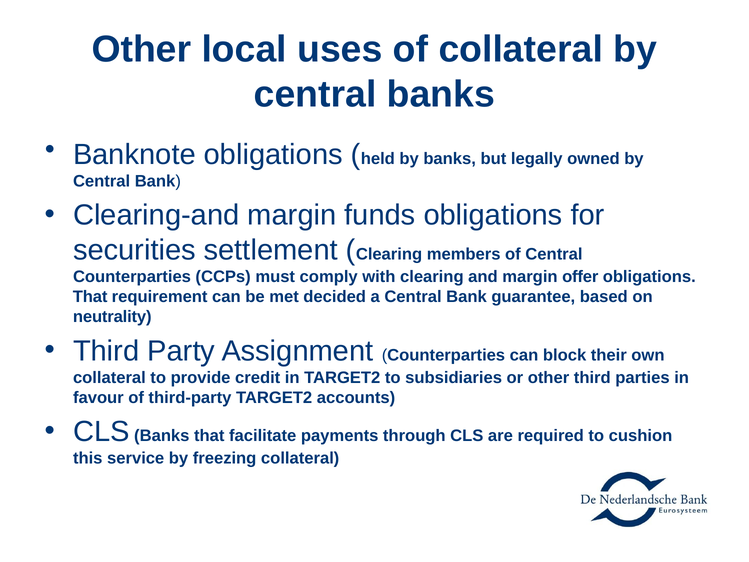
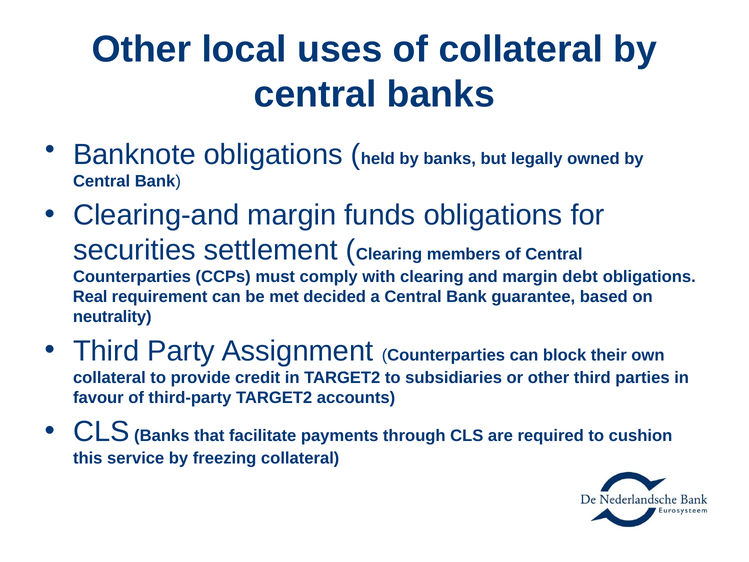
offer: offer -> debt
That at (90, 297): That -> Real
